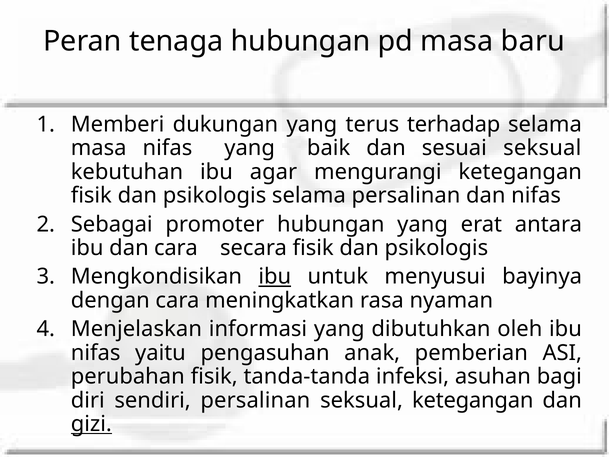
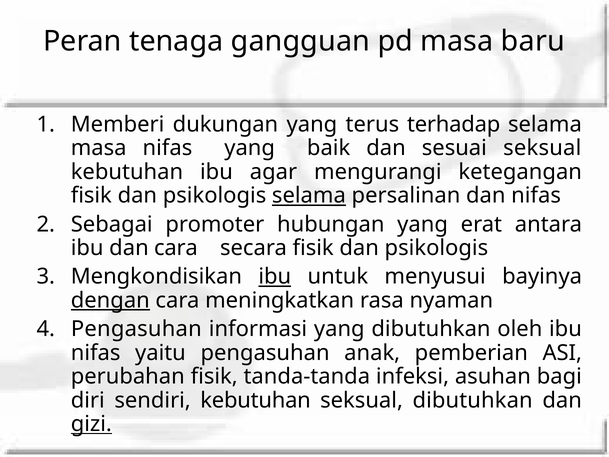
tenaga hubungan: hubungan -> gangguan
selama at (309, 196) underline: none -> present
dengan underline: none -> present
Menjelaskan at (136, 329): Menjelaskan -> Pengasuhan
sendiri persalinan: persalinan -> kebutuhan
seksual ketegangan: ketegangan -> dibutuhkan
